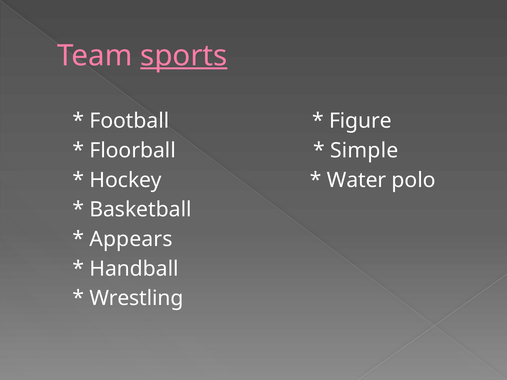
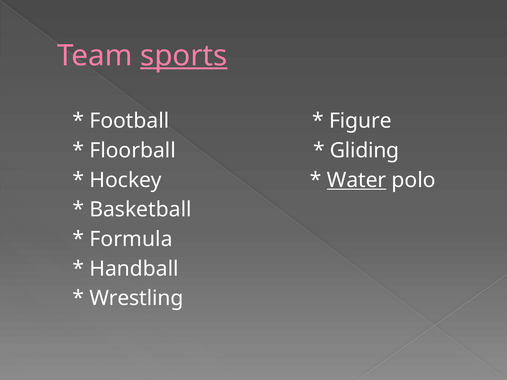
Simple: Simple -> Gliding
Water underline: none -> present
Appears: Appears -> Formula
